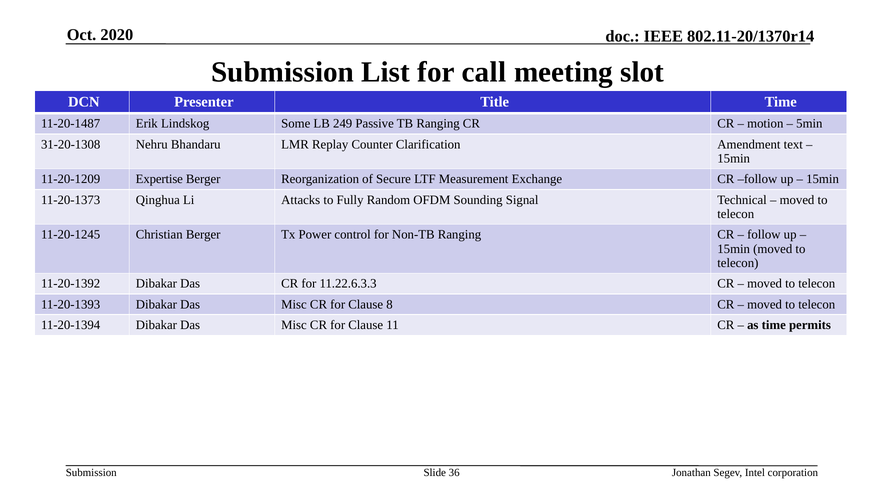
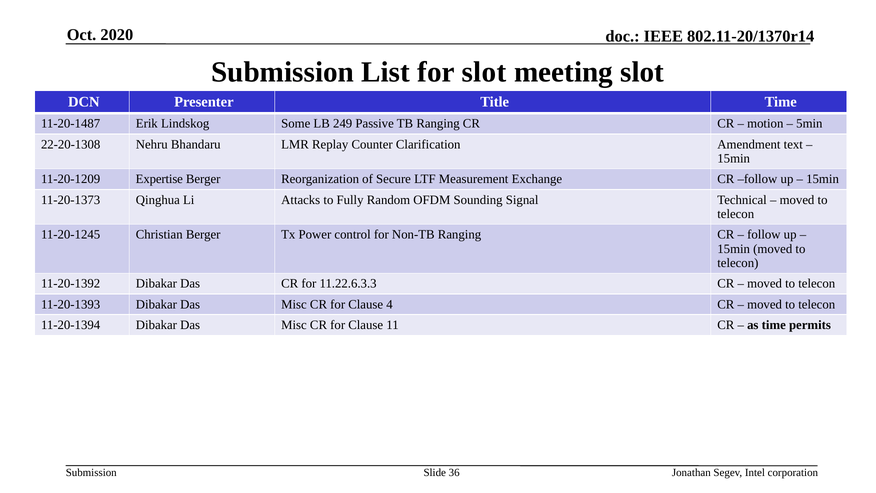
for call: call -> slot
31-20-1308: 31-20-1308 -> 22-20-1308
8: 8 -> 4
